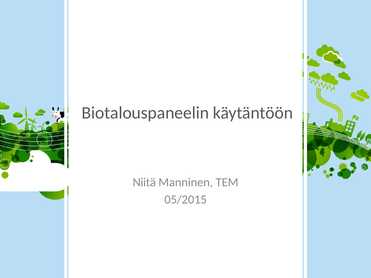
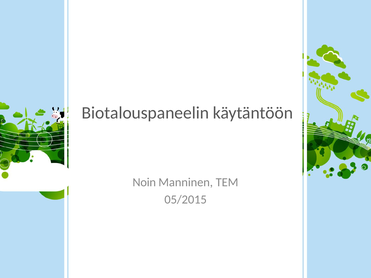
Niitä: Niitä -> Noin
